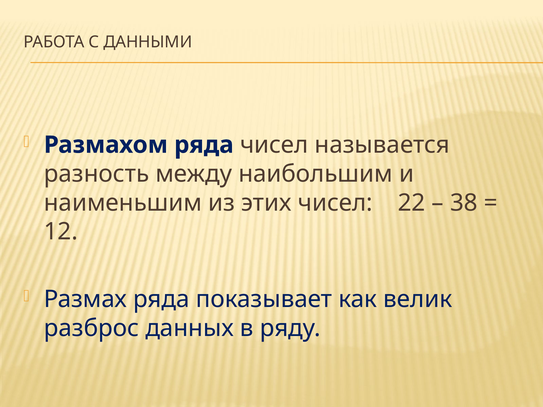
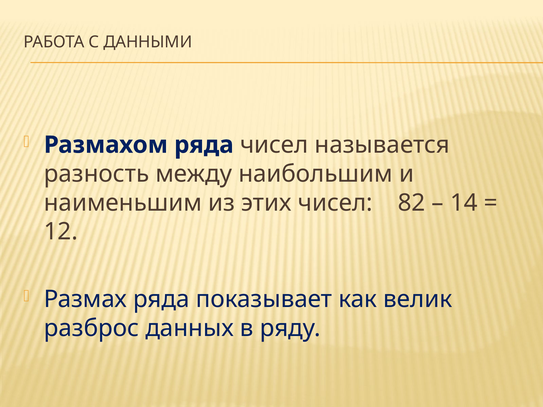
22: 22 -> 82
38: 38 -> 14
